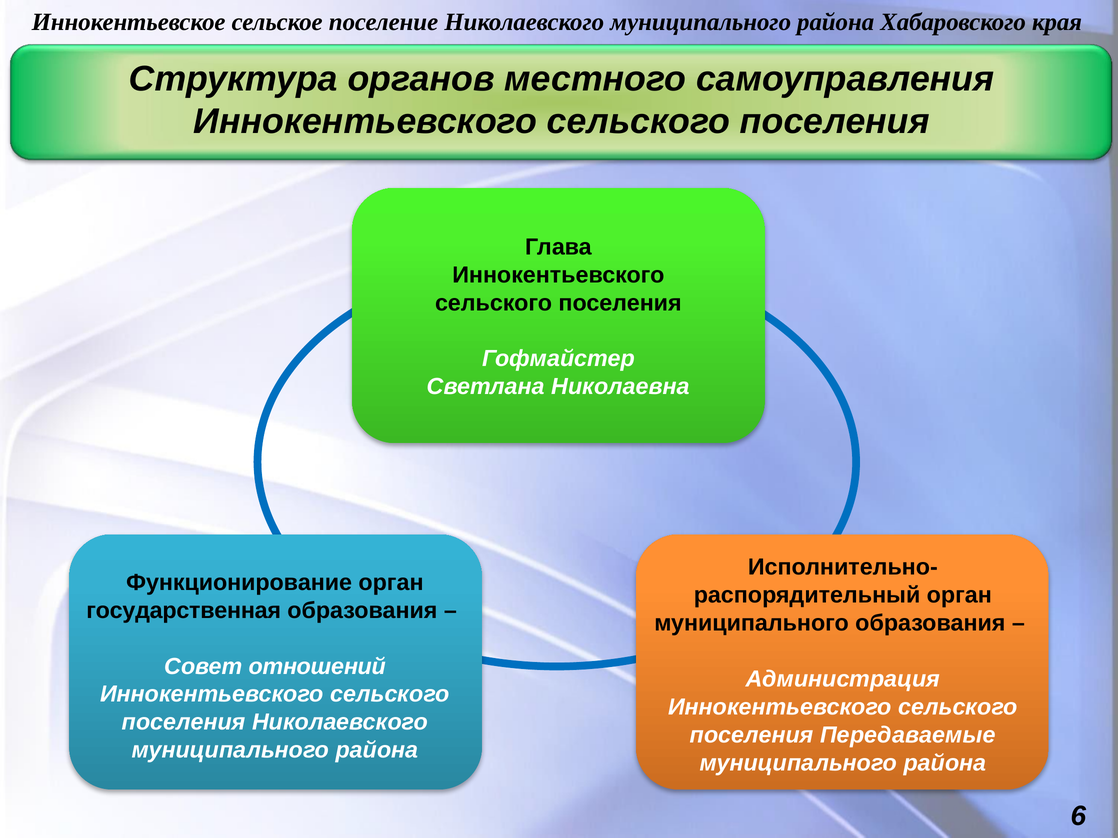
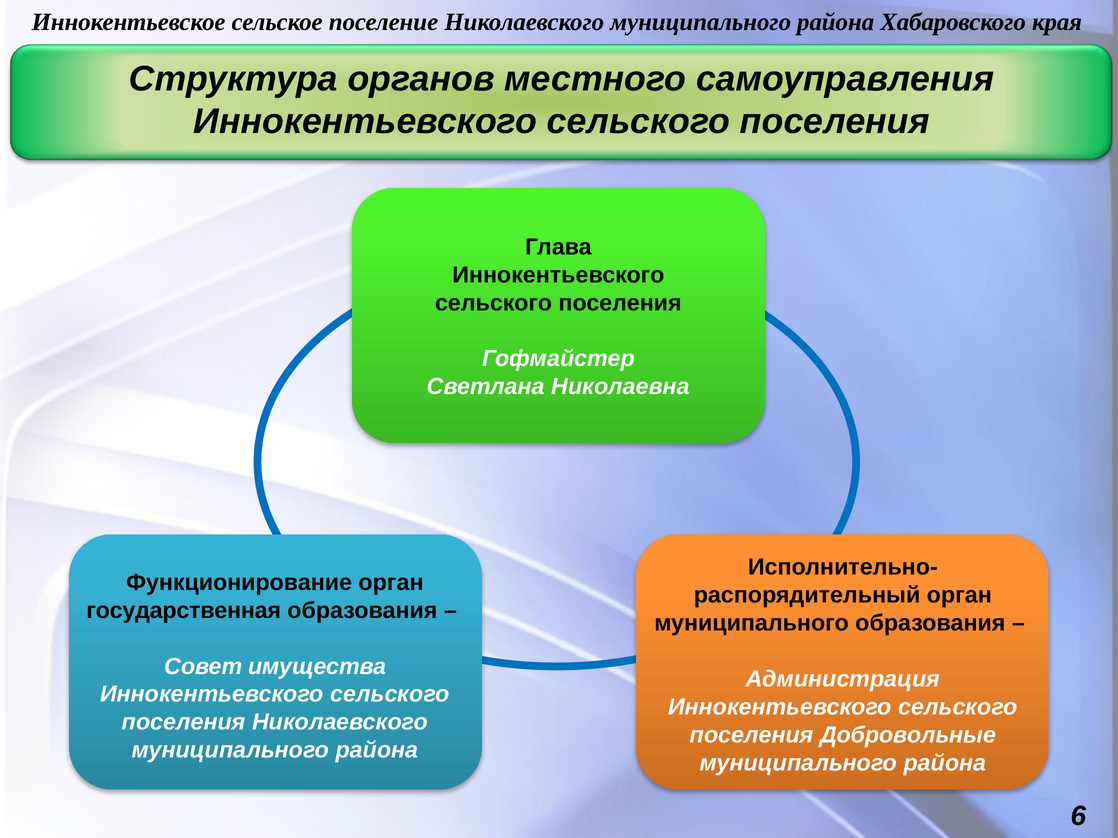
отношений: отношений -> имущества
Передаваемые: Передаваемые -> Добровольные
